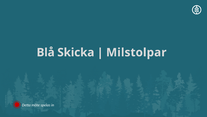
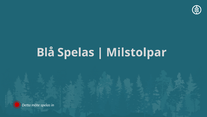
Blå Skicka: Skicka -> Spelas
